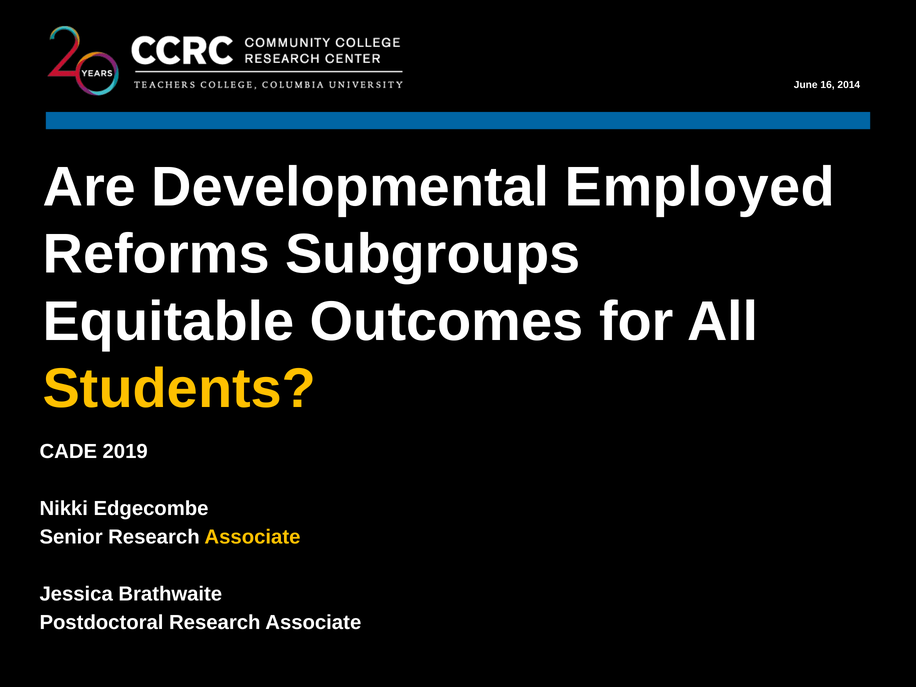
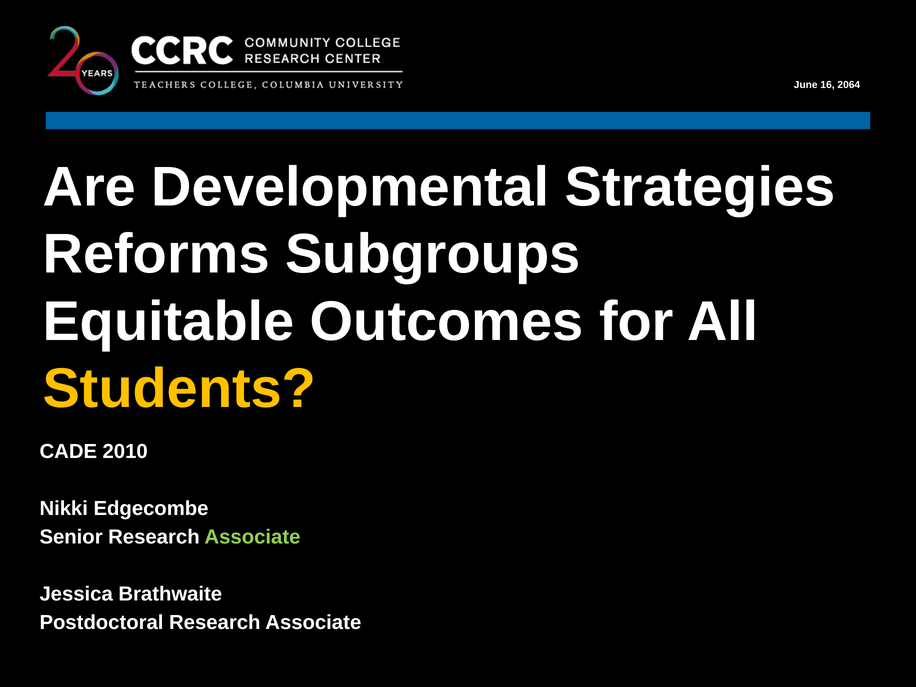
2014: 2014 -> 2064
Employed: Employed -> Strategies
2019: 2019 -> 2010
Associate at (252, 537) colour: yellow -> light green
